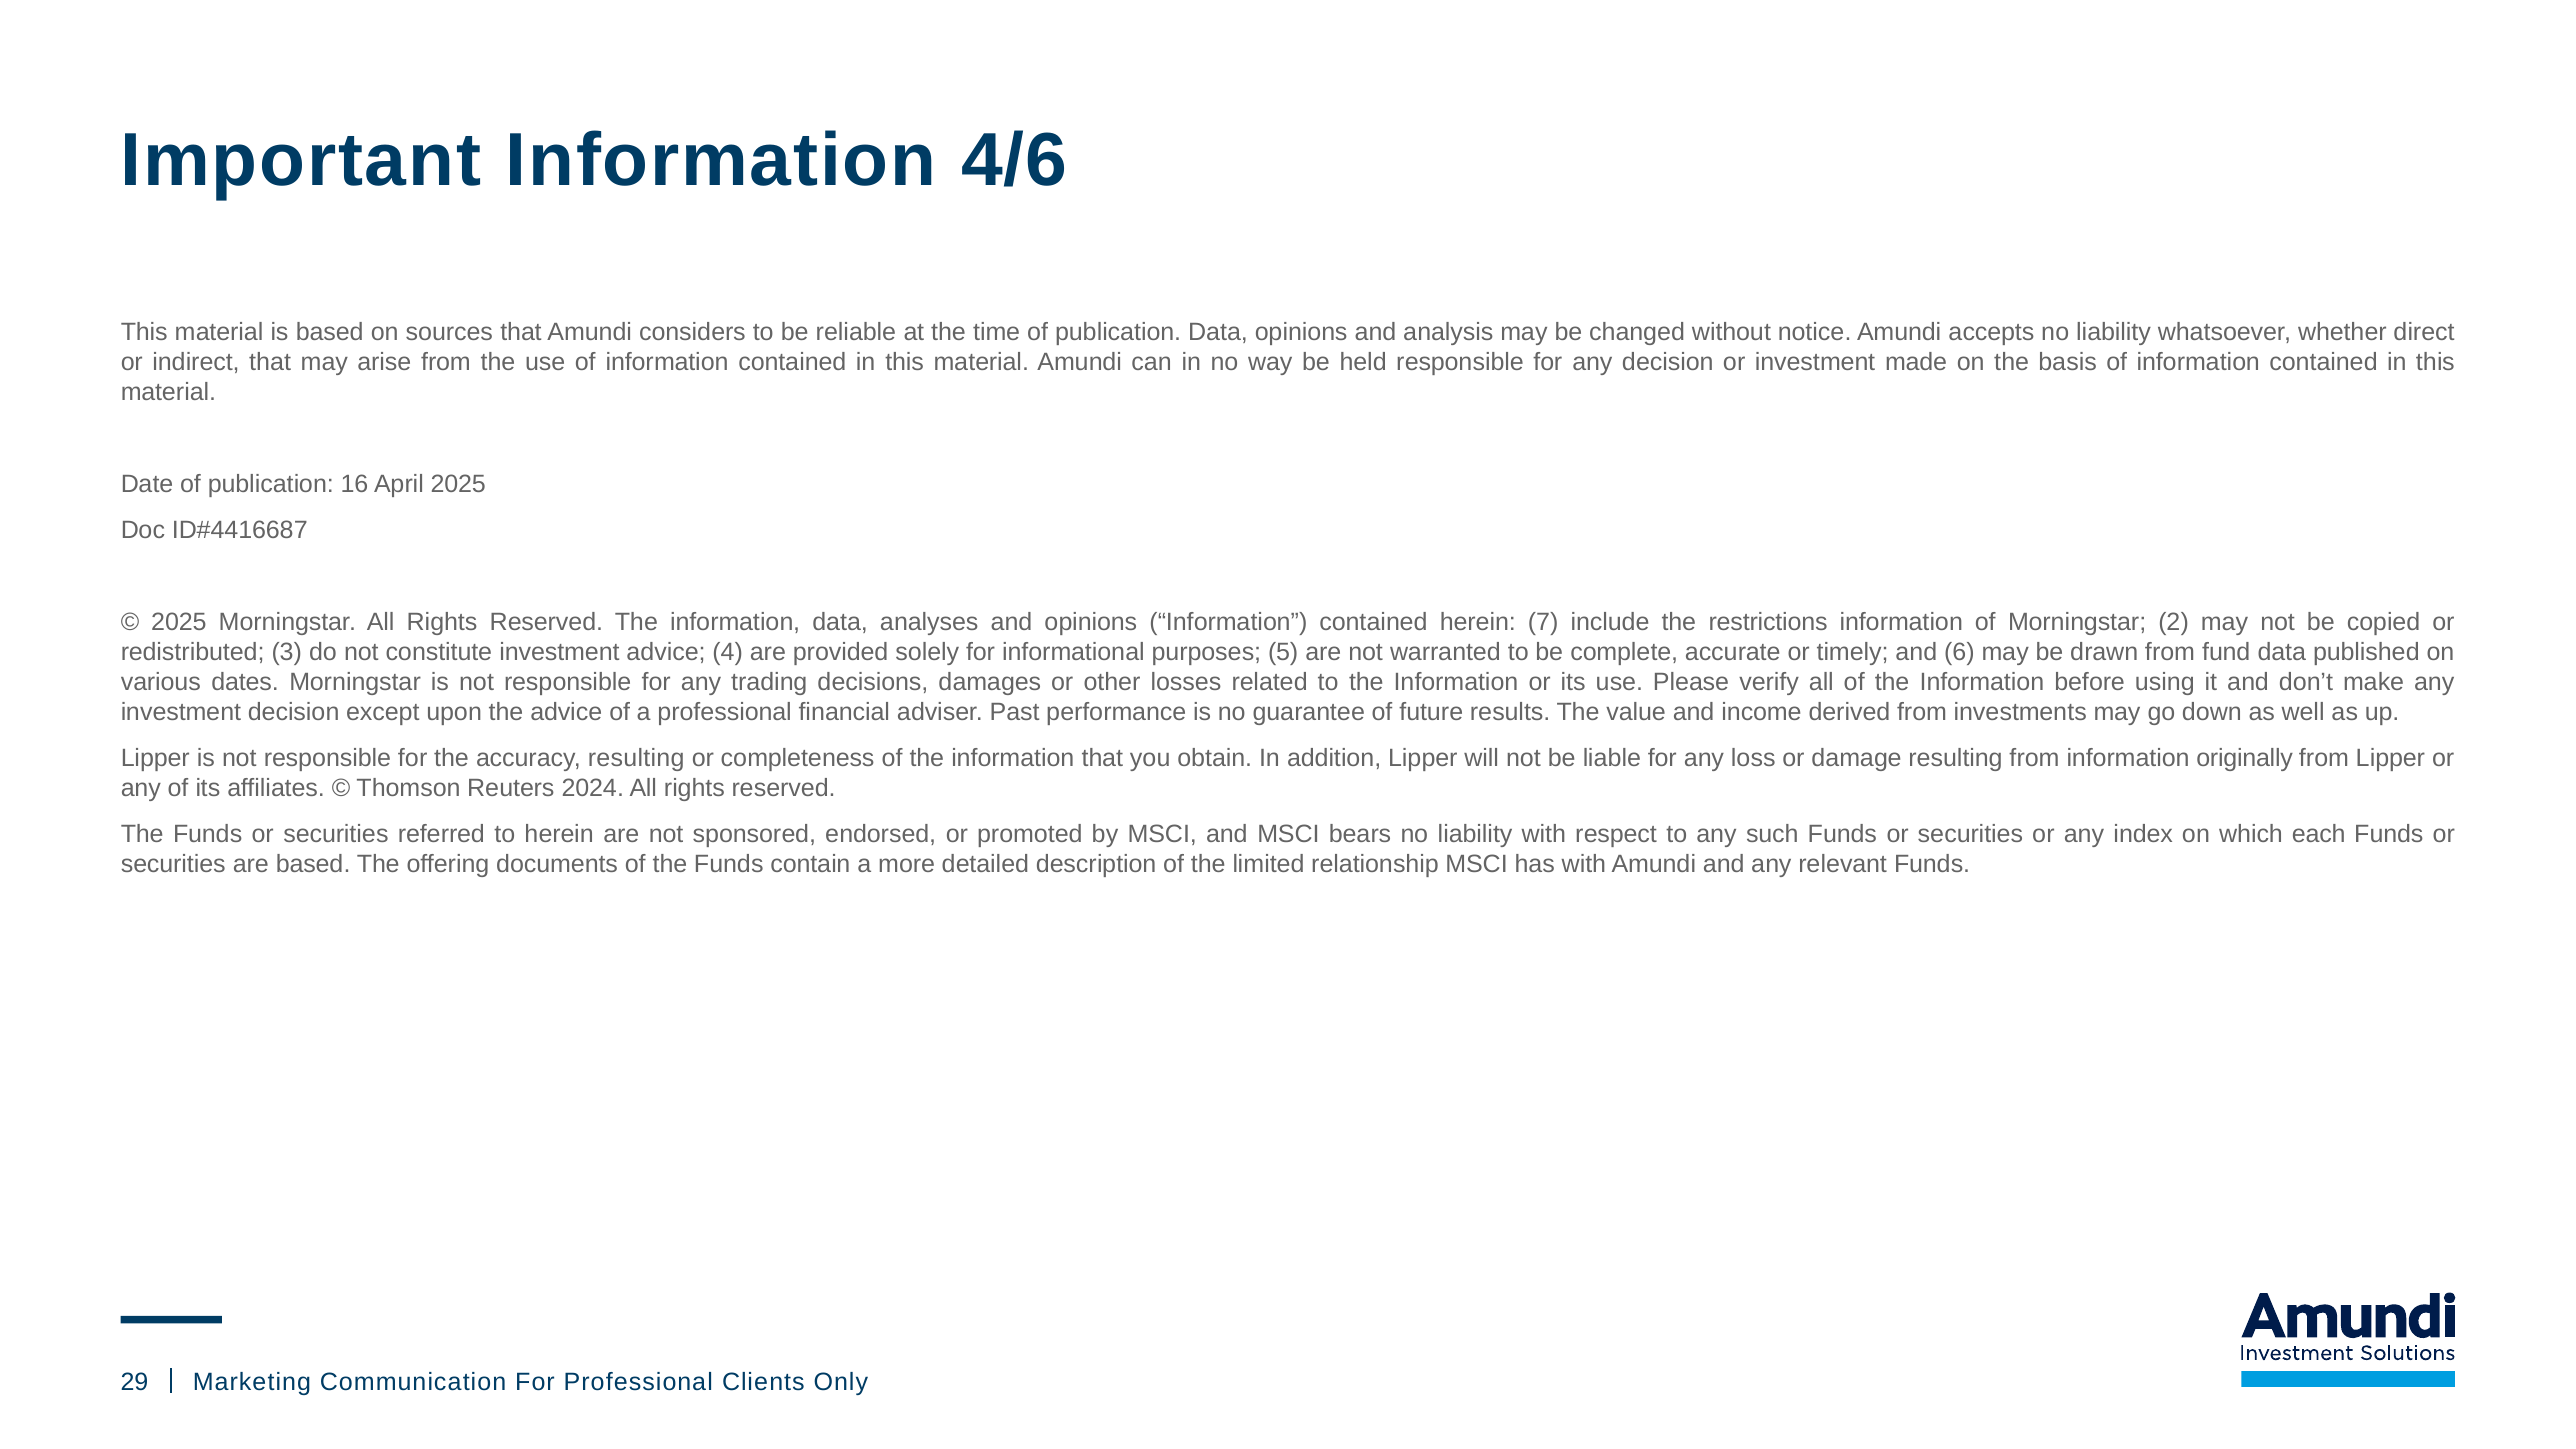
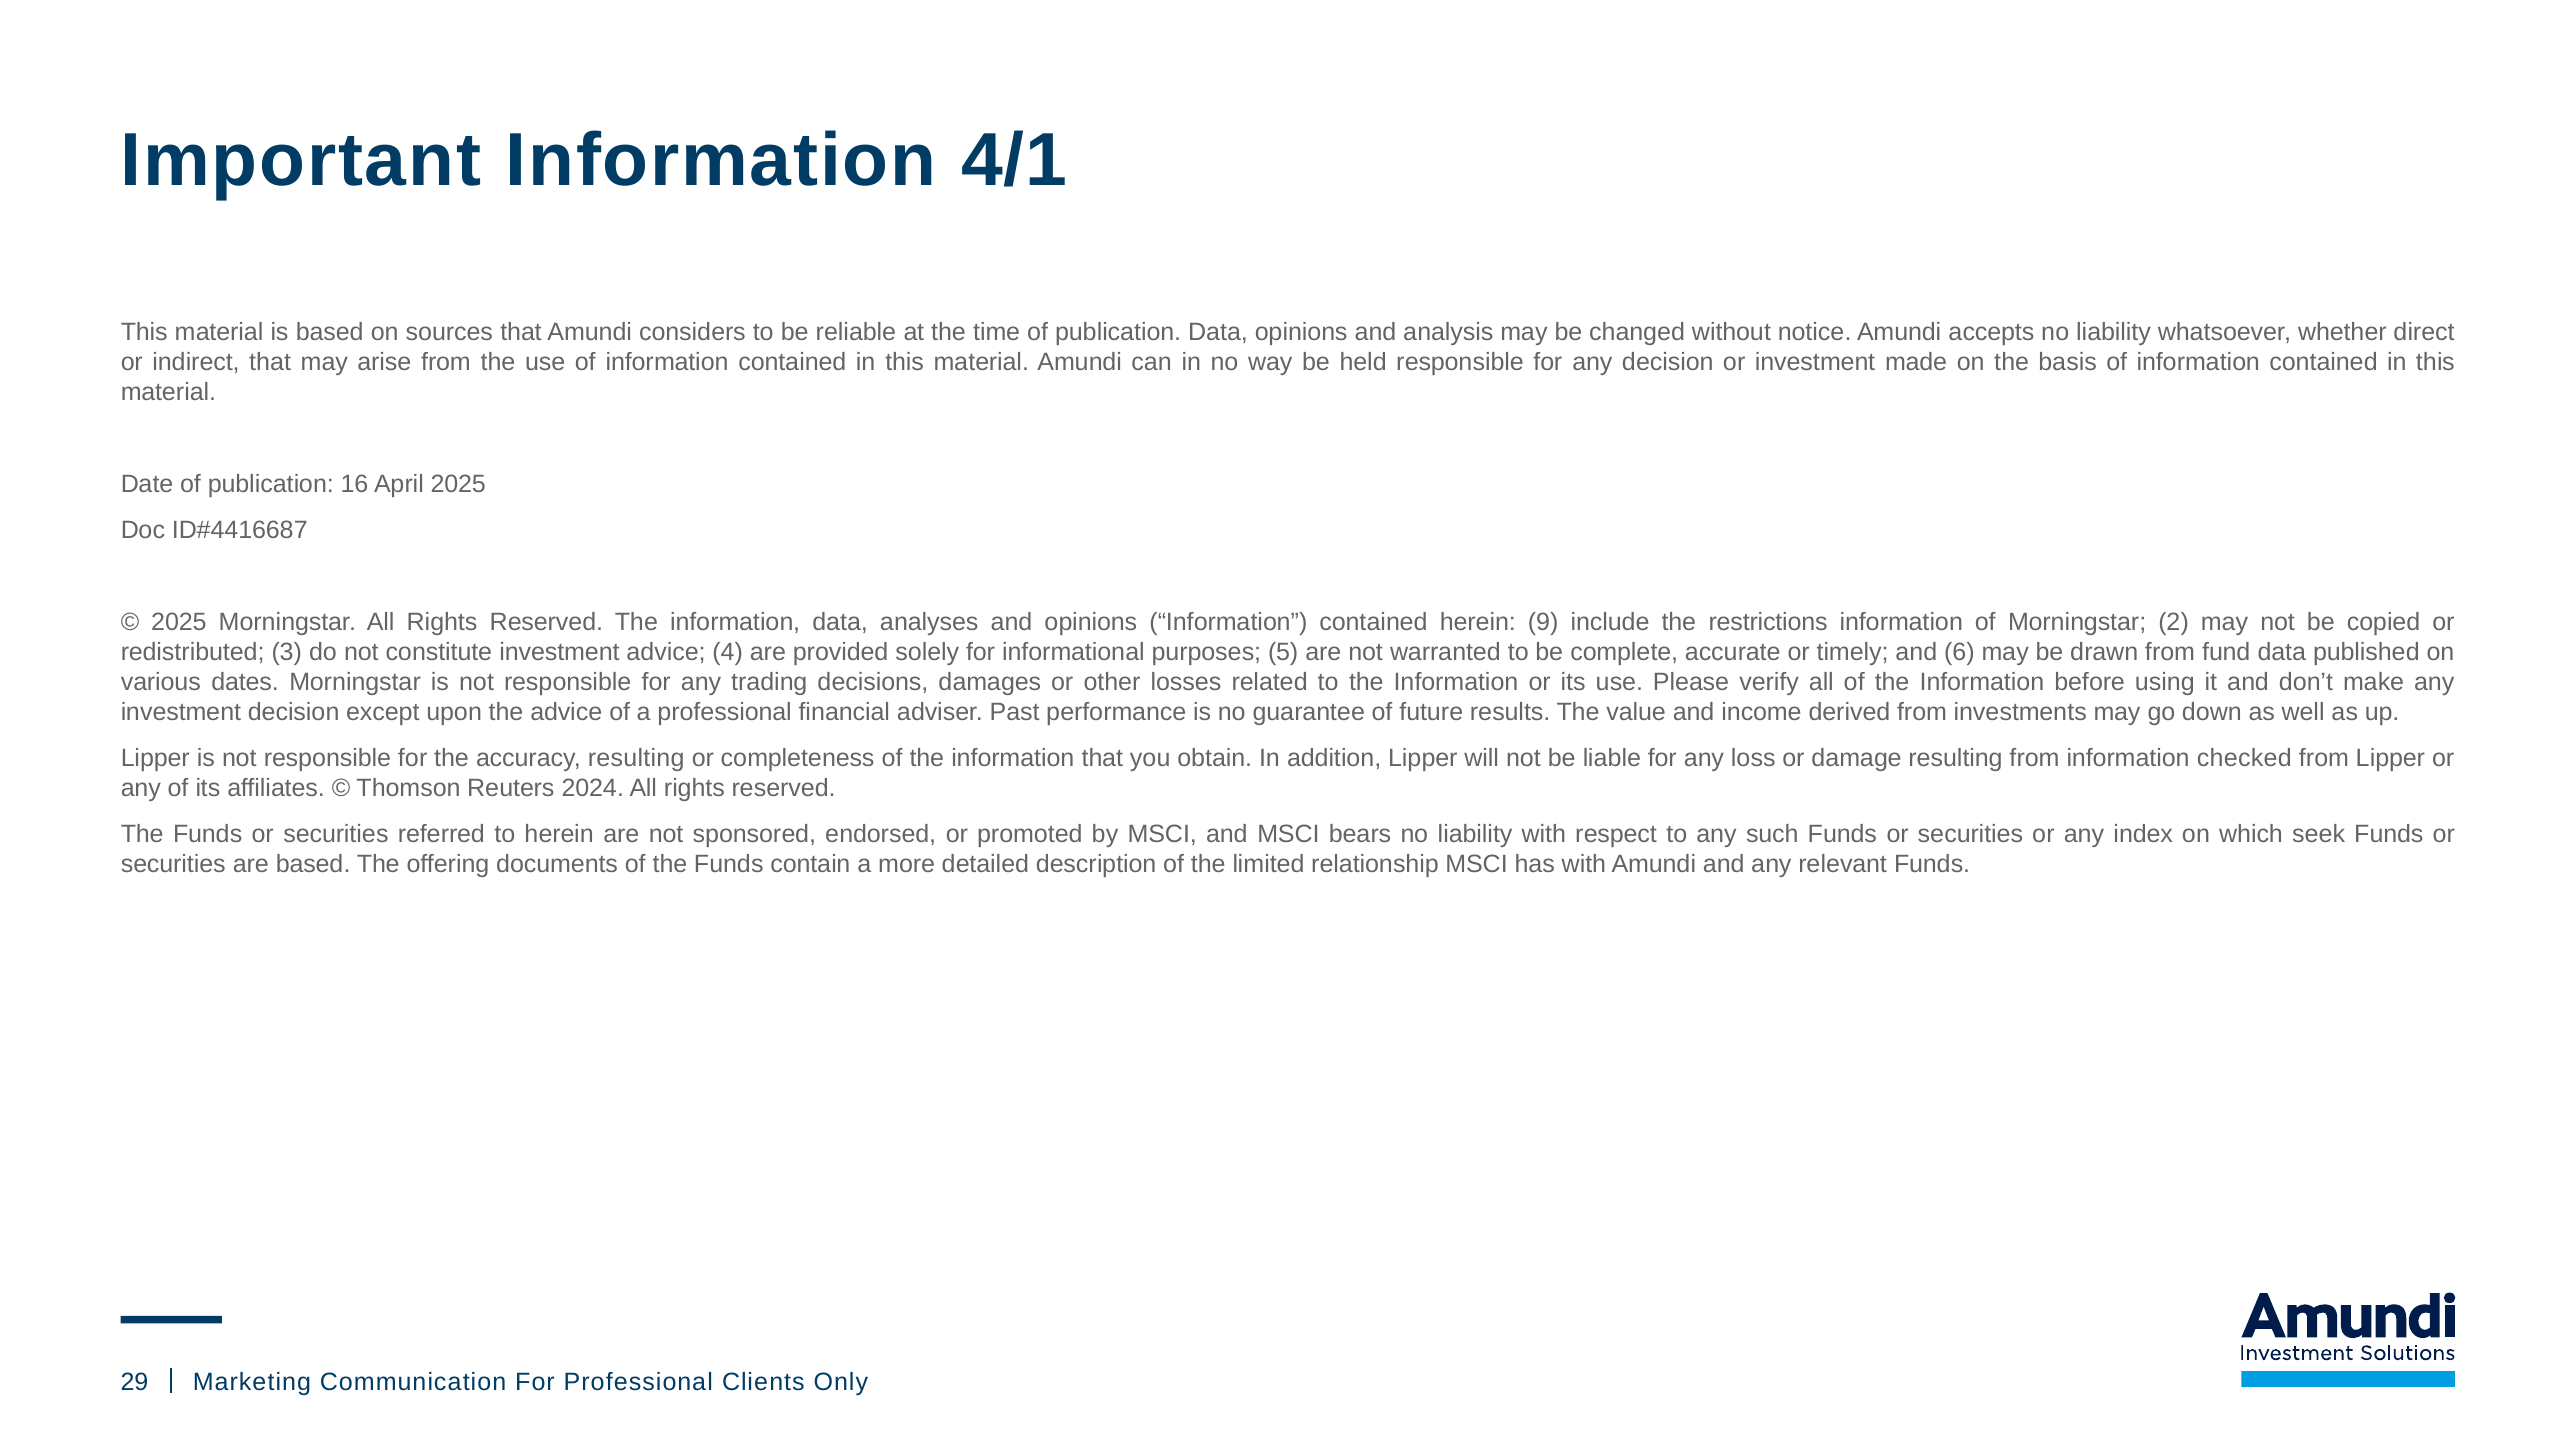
4/6: 4/6 -> 4/1
7: 7 -> 9
originally: originally -> checked
each: each -> seek
